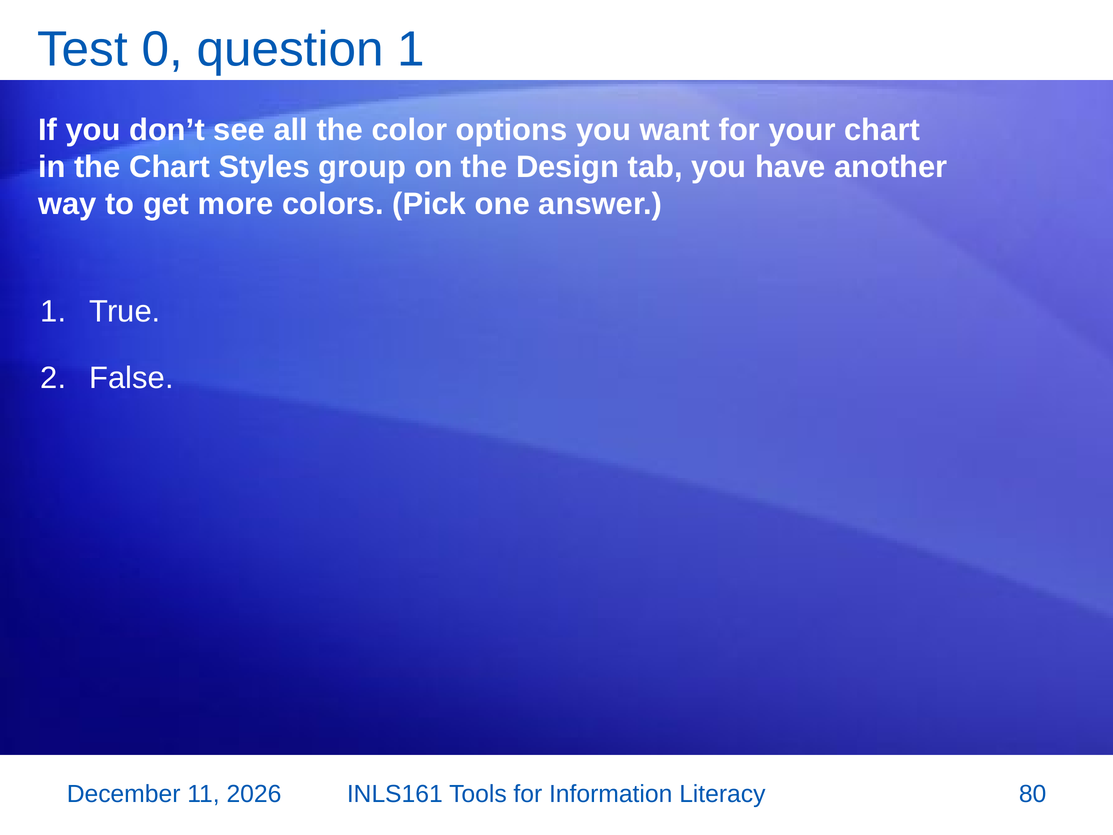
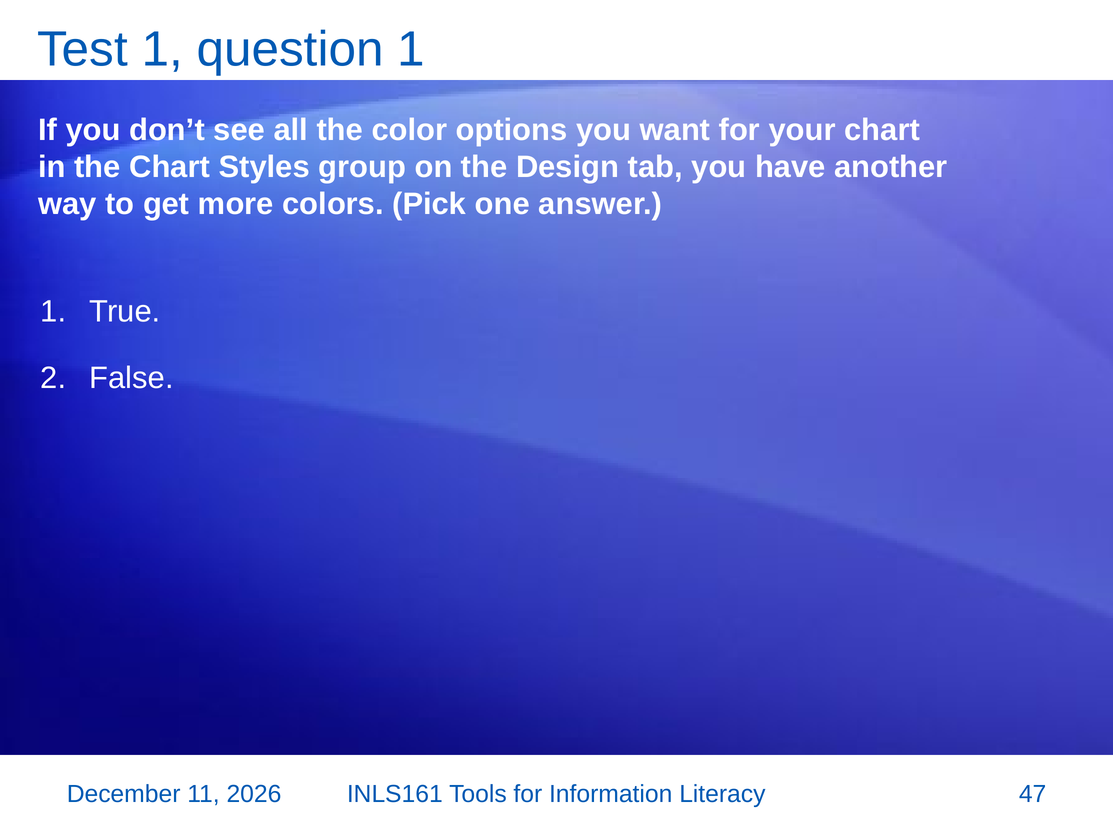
Test 0: 0 -> 1
80: 80 -> 47
